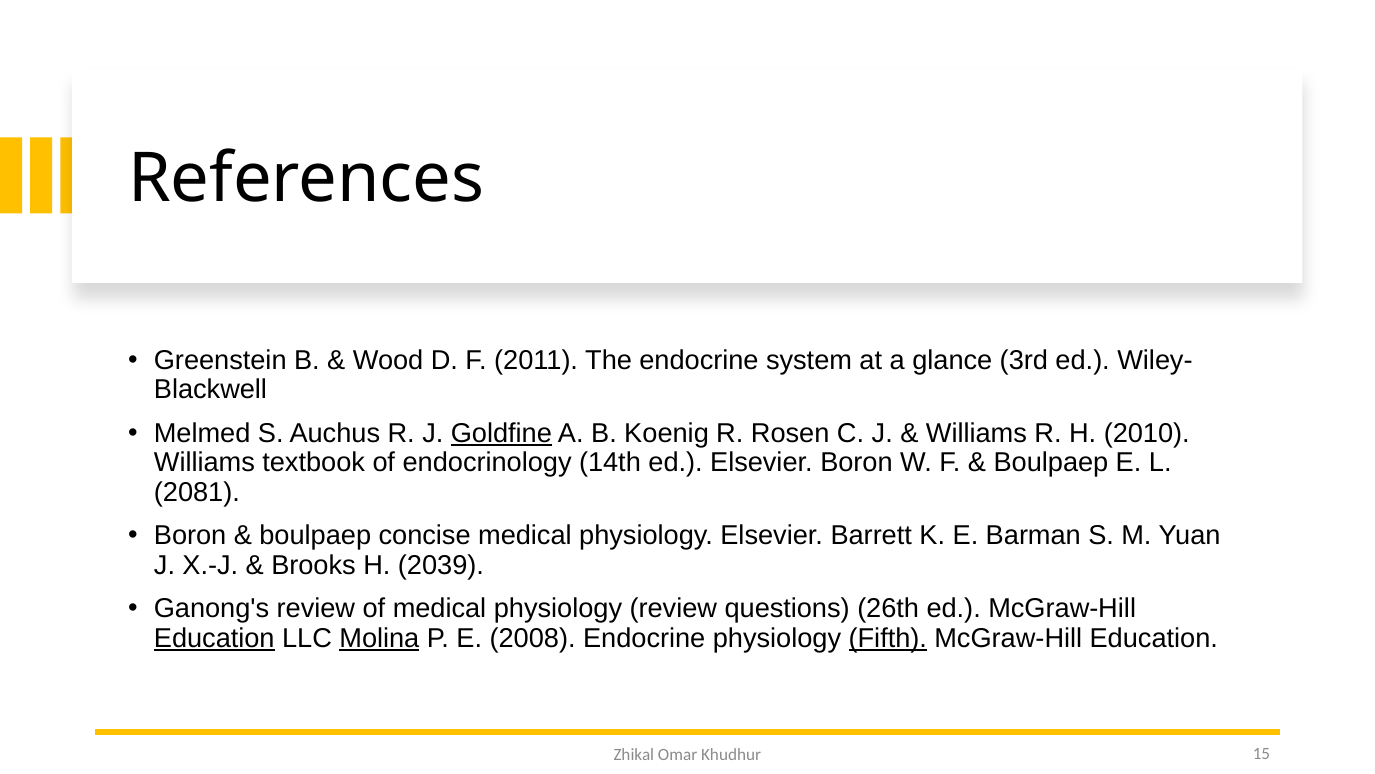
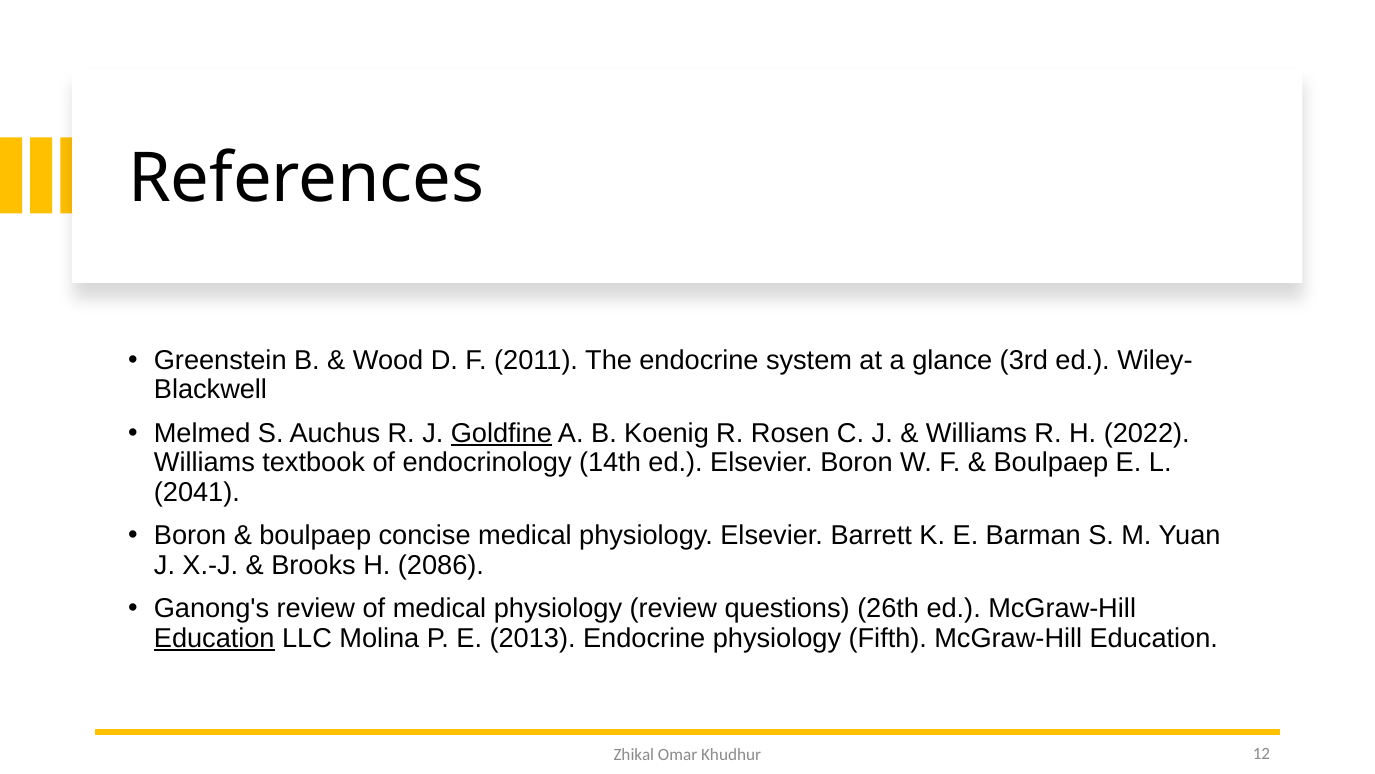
2010: 2010 -> 2022
2081: 2081 -> 2041
2039: 2039 -> 2086
Molina underline: present -> none
2008: 2008 -> 2013
Fifth underline: present -> none
15: 15 -> 12
